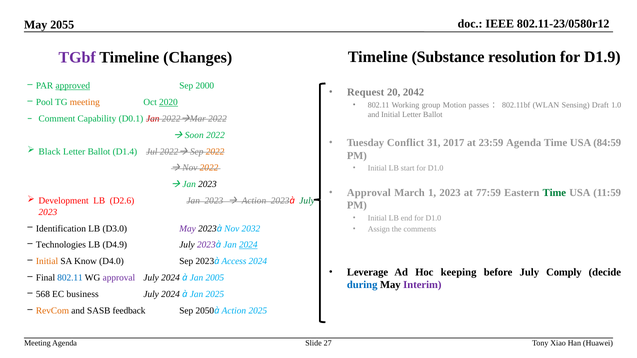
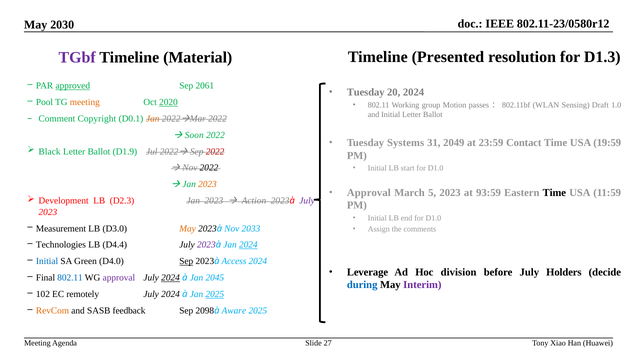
2055: 2055 -> 2030
Substance: Substance -> Presented
D1.9: D1.9 -> D1.3
Changes: Changes -> Material
2000: 2000 -> 2061
Request at (366, 93): Request -> Tuesday
20 2042: 2042 -> 2024
Capability: Capability -> Copyright
Jan at (153, 119) colour: red -> orange
Conflict: Conflict -> Systems
2017: 2017 -> 2049
23:59 Agenda: Agenda -> Contact
84:59: 84:59 -> 19:59
D1.4: D1.4 -> D1.9
2022 at (215, 152) colour: orange -> red
2022 at (209, 168) colour: orange -> black
2023 at (207, 185) colour: black -> orange
1: 1 -> 5
77:59: 77:59 -> 93:59
Time at (554, 193) colour: green -> black
D2.6: D2.6 -> D2.3
July at (307, 201) colour: green -> purple
Identification: Identification -> Measurement
May at (188, 229) colour: purple -> orange
2032: 2032 -> 2033
D4.9: D4.9 -> D4.4
Initial at (47, 262) colour: orange -> blue
Know: Know -> Green
Sep at (186, 262) underline: none -> present
keeping: keeping -> division
Comply: Comply -> Holders
2024 at (171, 278) underline: none -> present
2005: 2005 -> 2045
568: 568 -> 102
business: business -> remotely
2025 at (215, 295) underline: none -> present
2050: 2050 -> 2098
à Action: Action -> Aware
